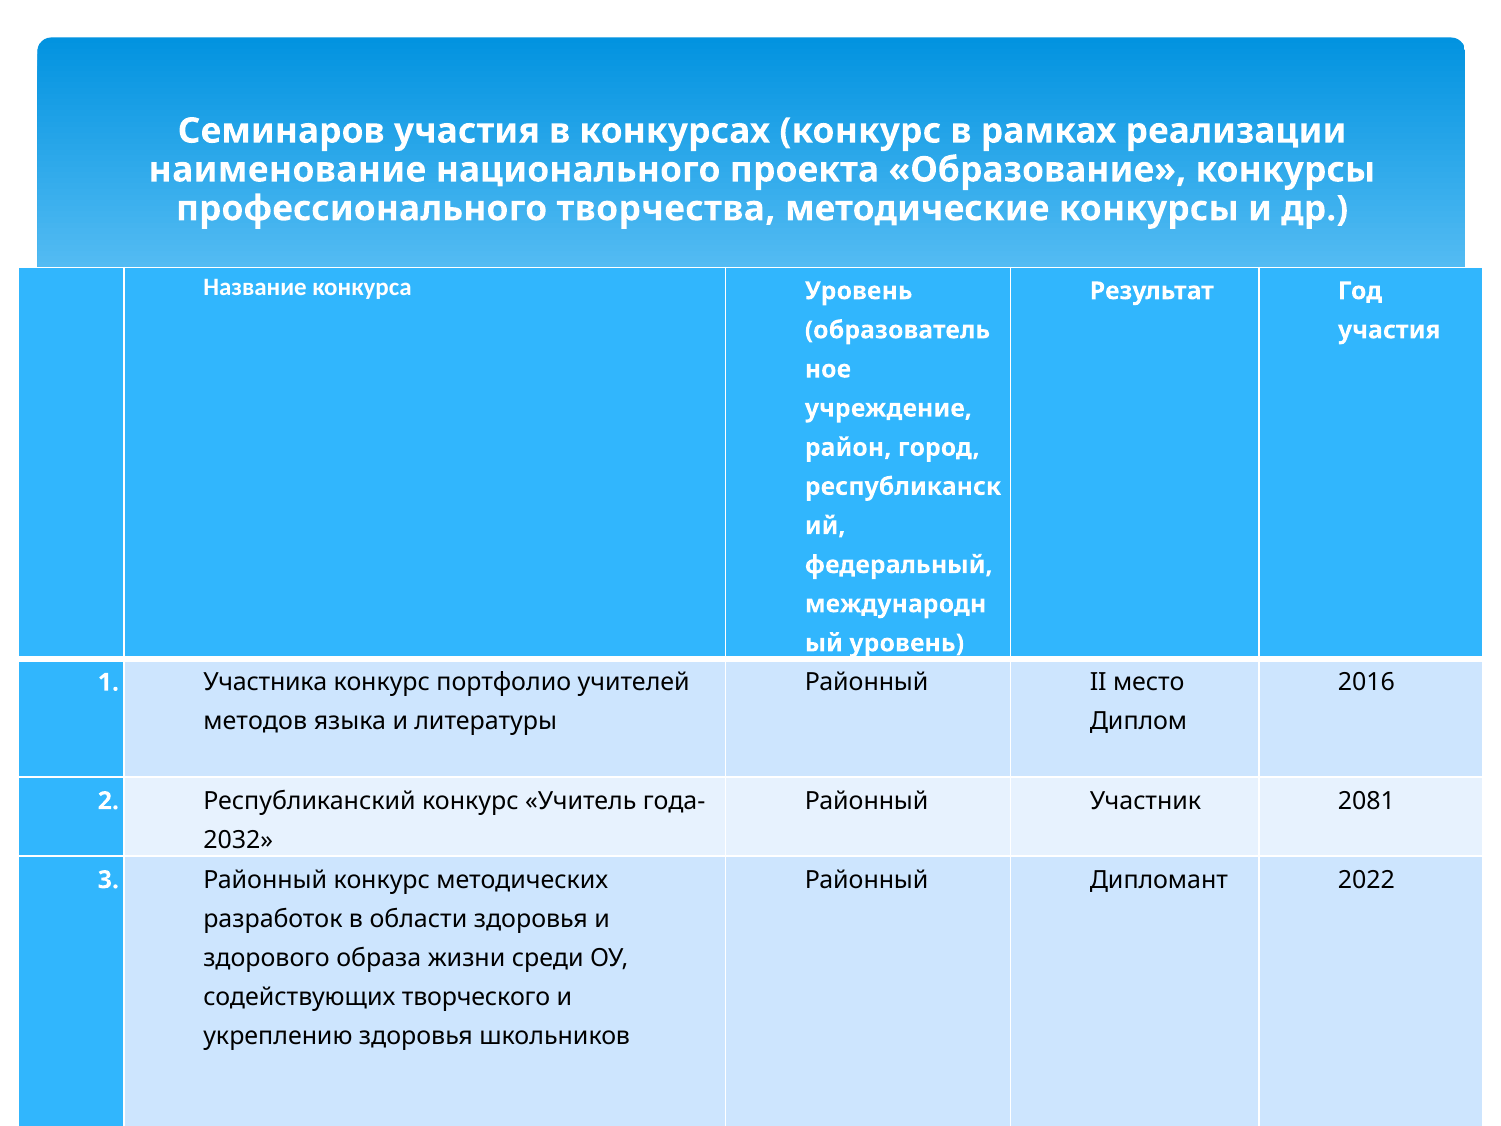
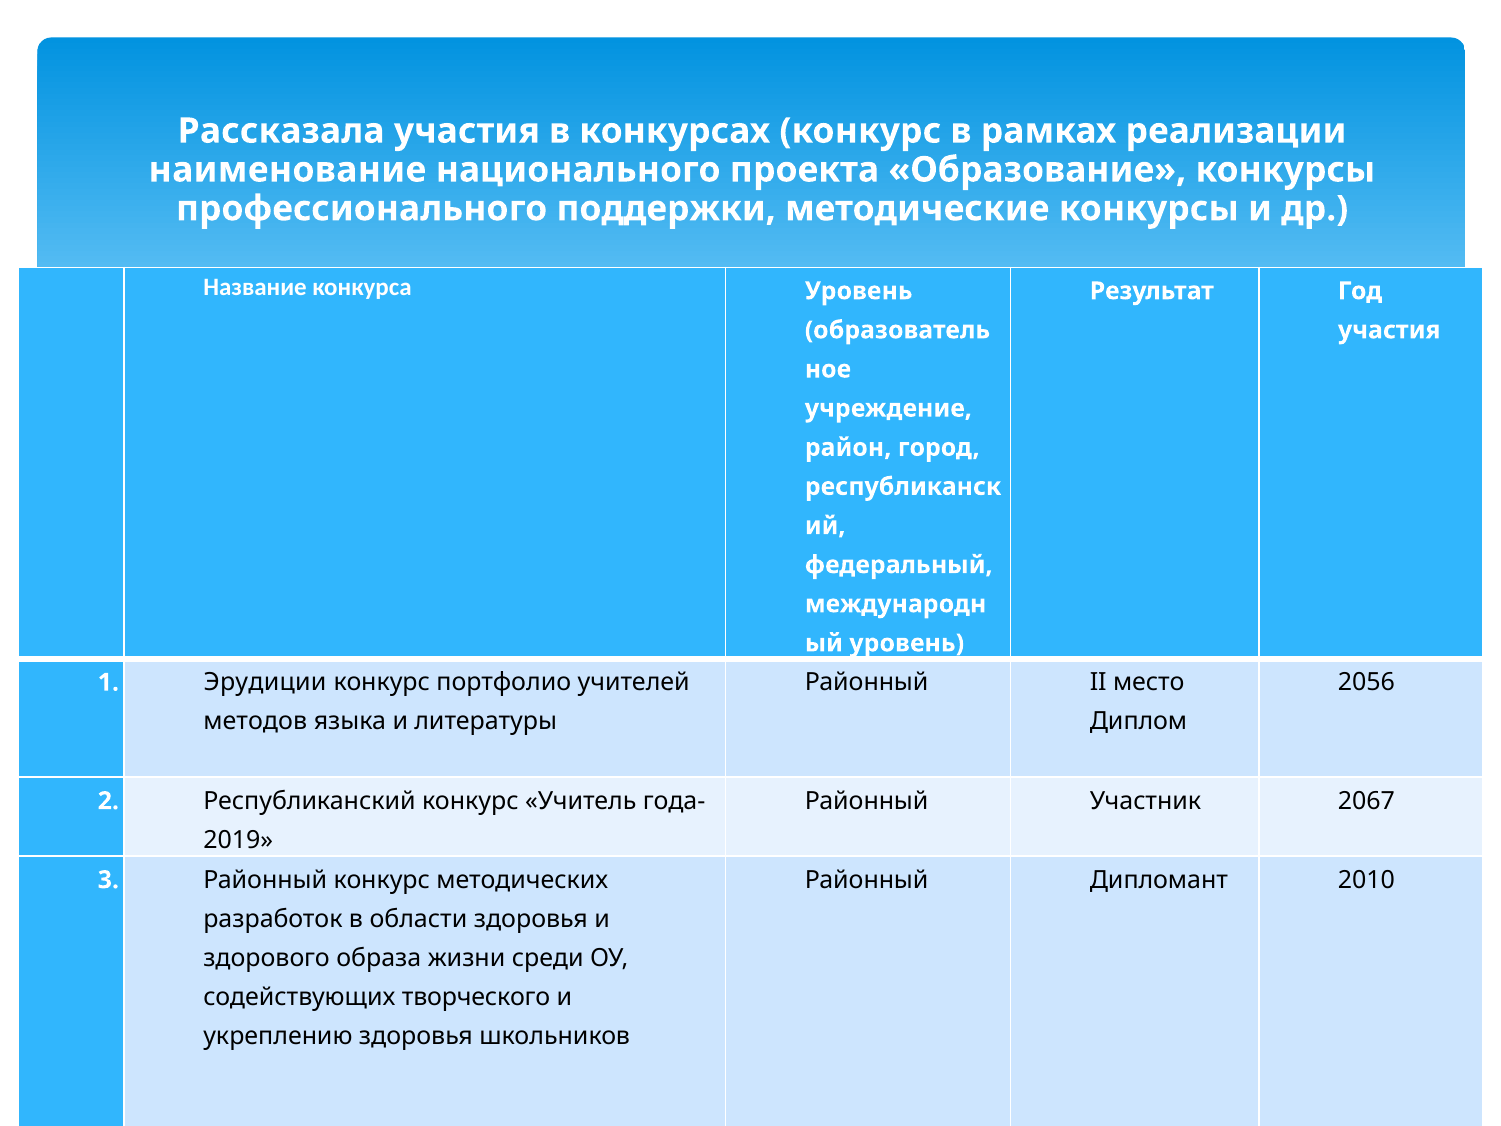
Семинаров: Семинаров -> Рассказала
творчества: творчества -> поддержки
2016: 2016 -> 2056
Участника: Участника -> Эрудиции
2081: 2081 -> 2067
2032: 2032 -> 2019
2022: 2022 -> 2010
